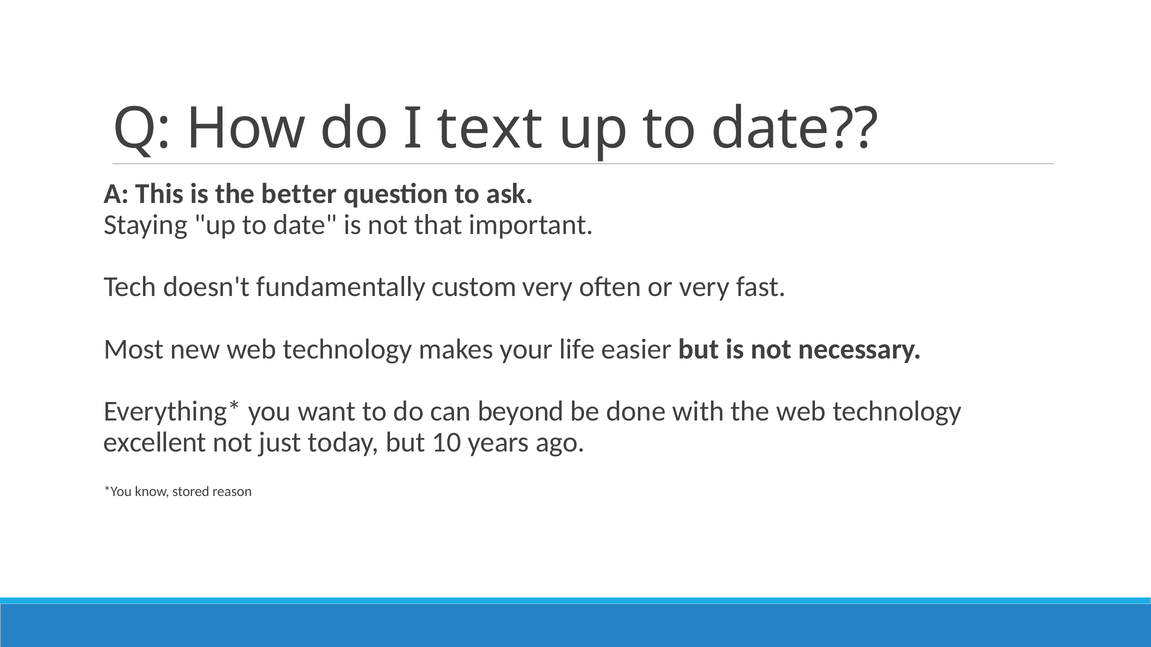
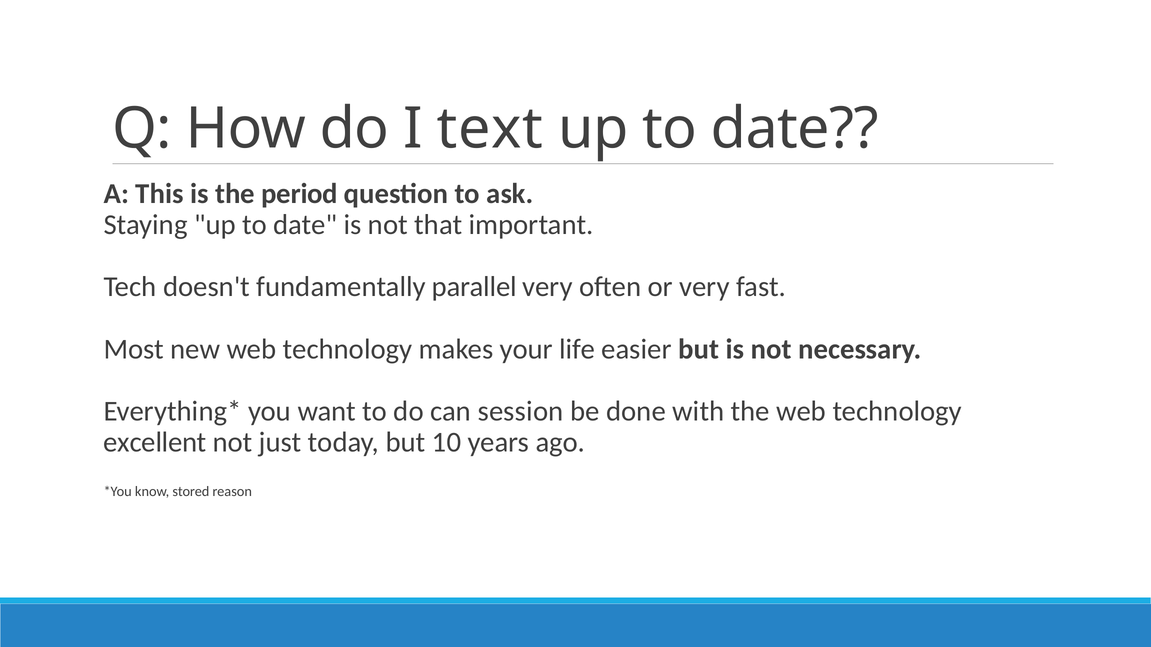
better: better -> period
custom: custom -> parallel
beyond: beyond -> session
